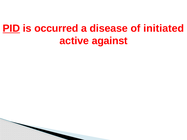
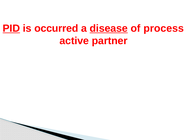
disease underline: none -> present
initiated: initiated -> process
against: against -> partner
